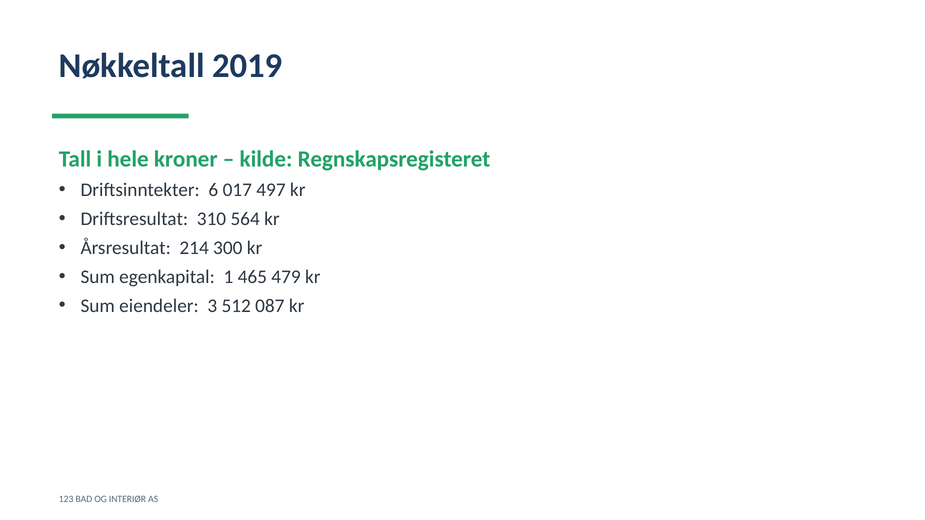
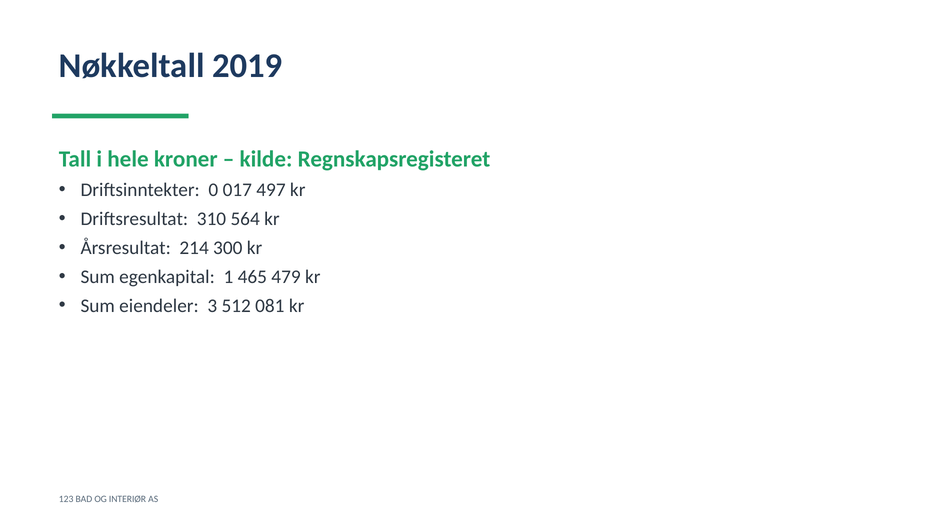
6: 6 -> 0
087: 087 -> 081
